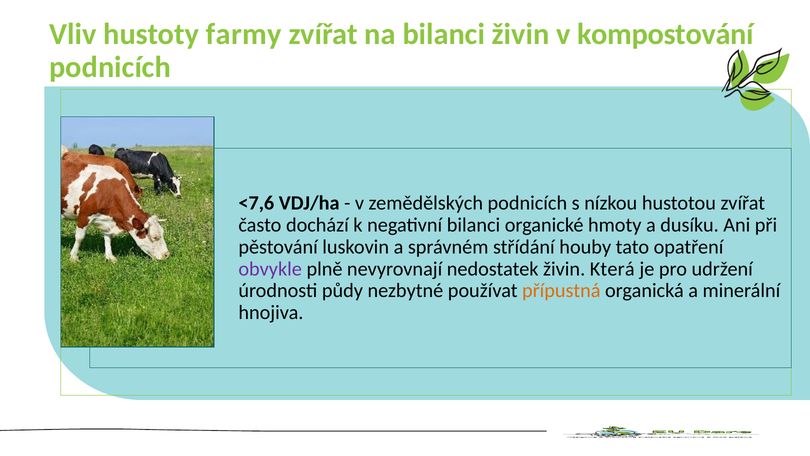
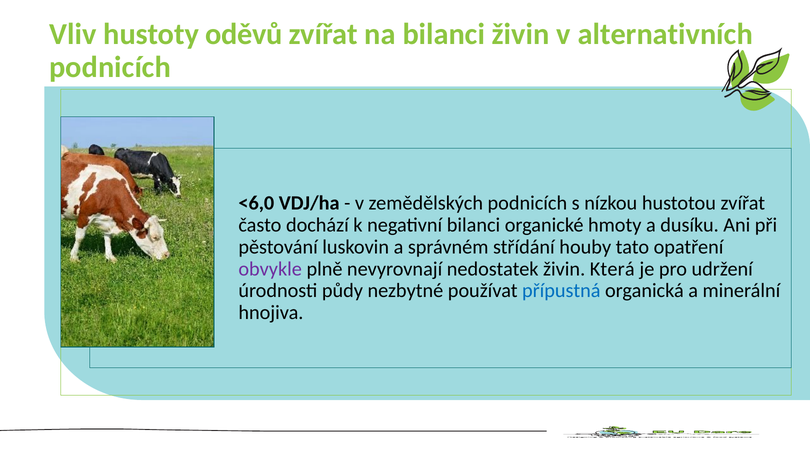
farmy: farmy -> oděvů
kompostování: kompostování -> alternativních
<7,6: <7,6 -> <6,0
přípustná colour: orange -> blue
